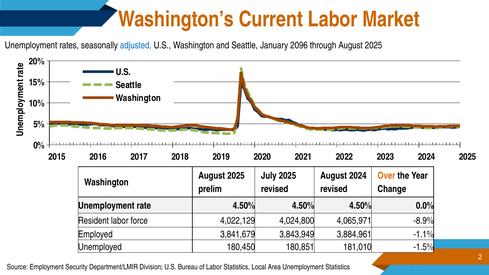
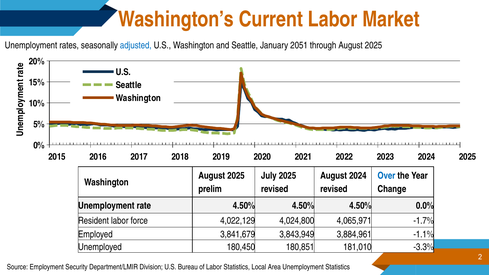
2096: 2096 -> 2051
Over colour: orange -> blue
-8.9%: -8.9% -> -1.7%
-1.5%: -1.5% -> -3.3%
